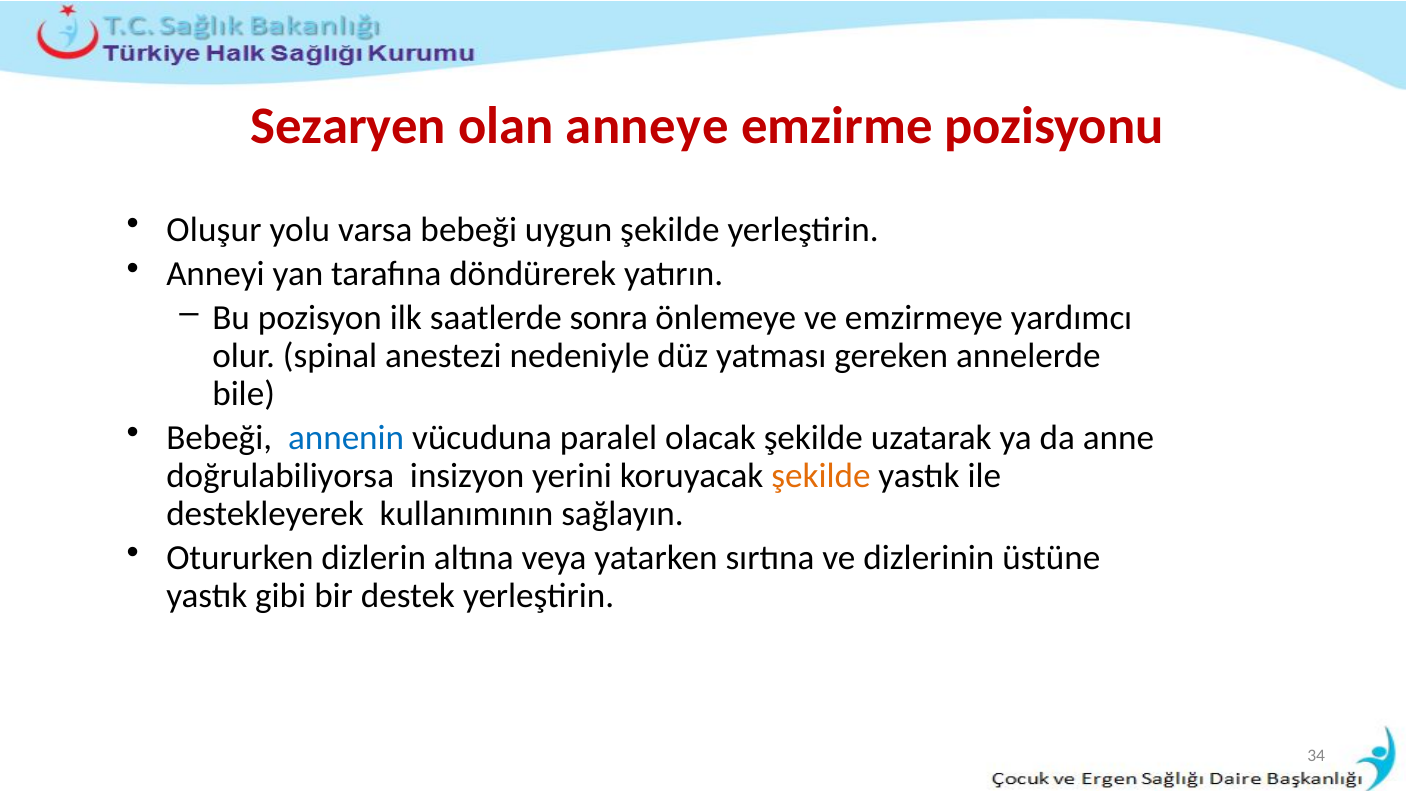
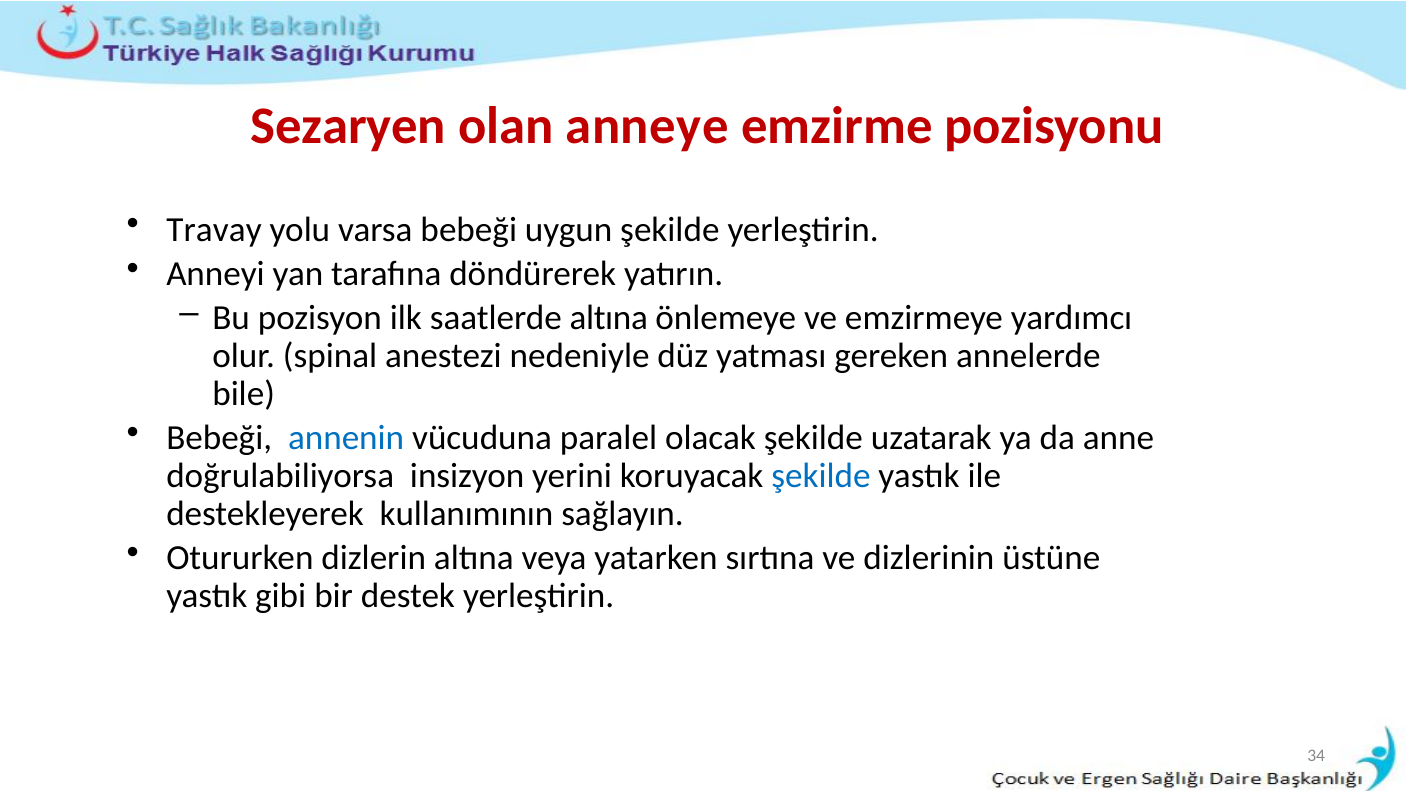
Oluşur: Oluşur -> Travay
saatlerde sonra: sonra -> altına
şekilde at (821, 476) colour: orange -> blue
